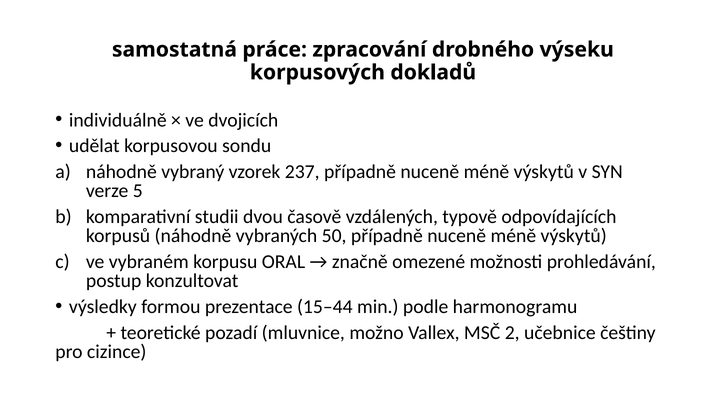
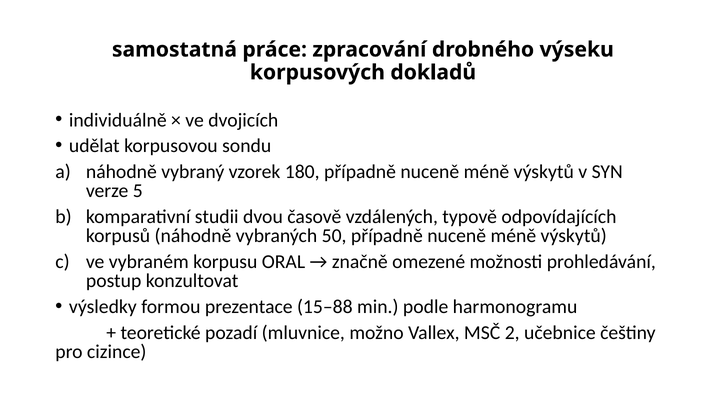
237: 237 -> 180
15–44: 15–44 -> 15–88
